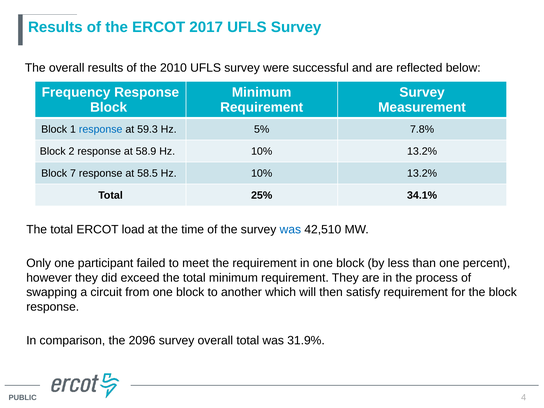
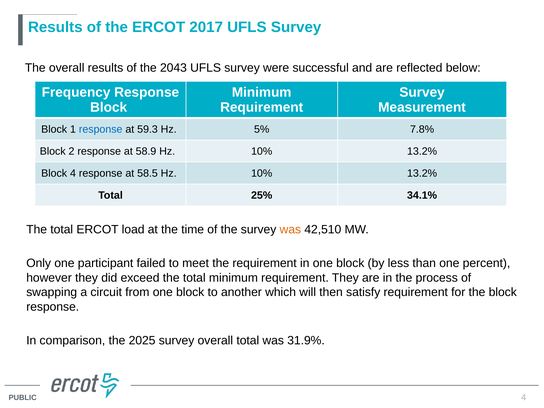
2010: 2010 -> 2043
Block 7: 7 -> 4
was at (290, 229) colour: blue -> orange
2096: 2096 -> 2025
